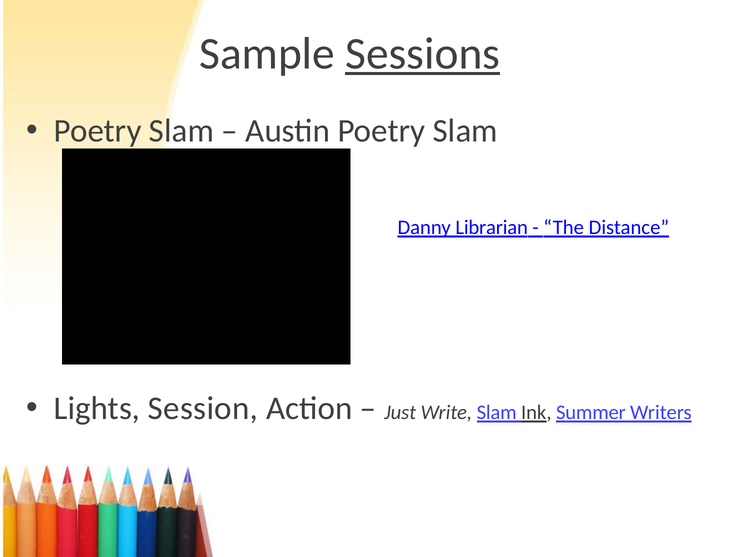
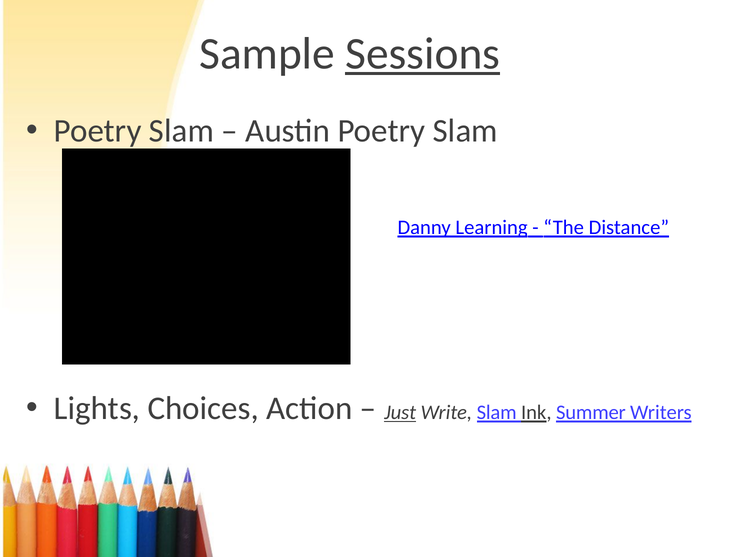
Librarian: Librarian -> Learning
Session: Session -> Choices
Just underline: none -> present
